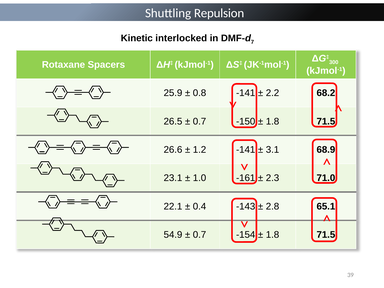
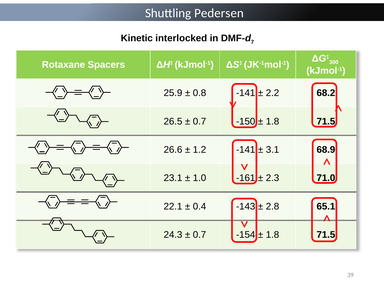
Repulsion: Repulsion -> Pedersen
54.9: 54.9 -> 24.3
